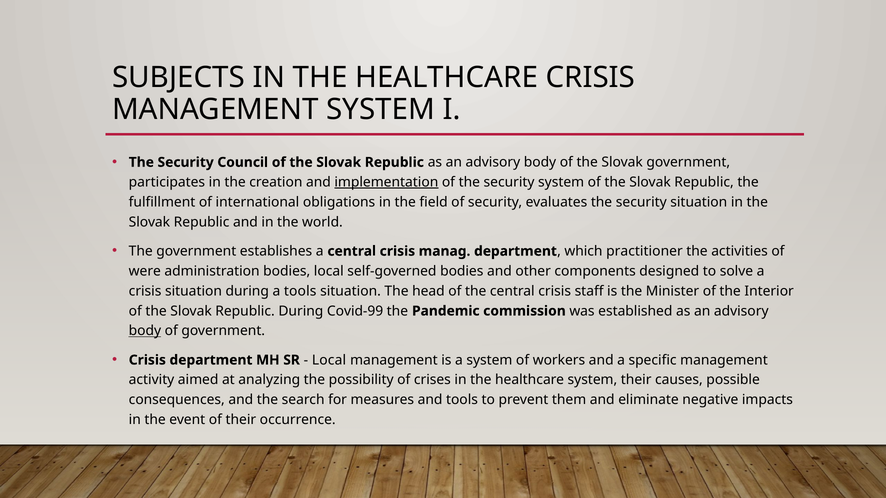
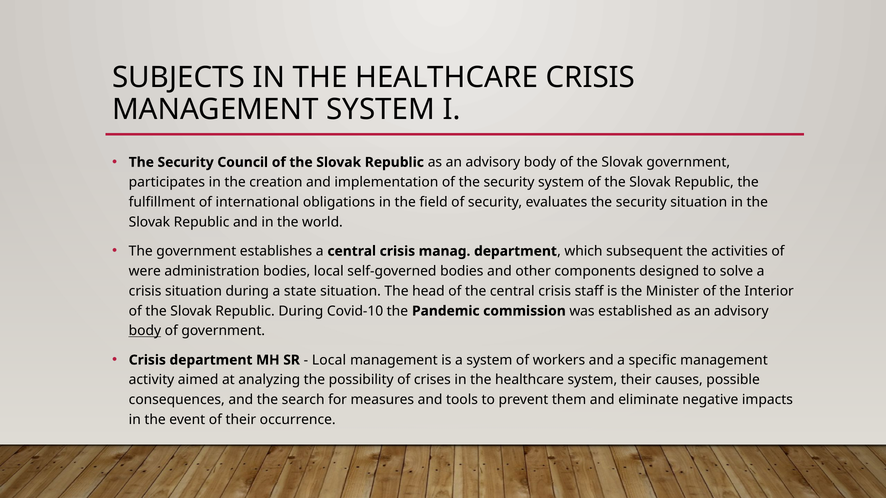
implementation underline: present -> none
practitioner: practitioner -> subsequent
a tools: tools -> state
Covid-99: Covid-99 -> Covid-10
